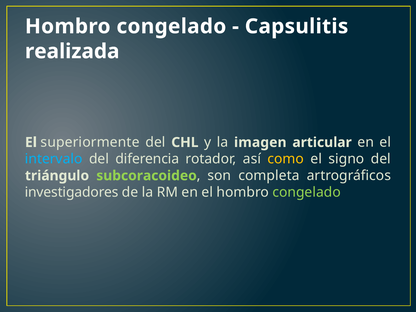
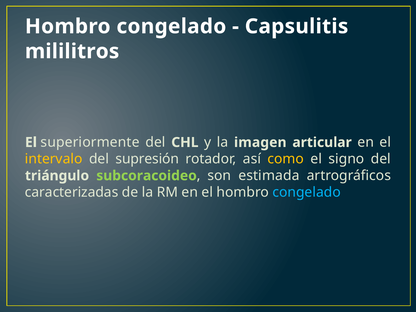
realizada: realizada -> mililitros
intervalo colour: light blue -> yellow
diferencia: diferencia -> supresión
completa: completa -> estimada
investigadores: investigadores -> caracterizadas
congelado at (307, 192) colour: light green -> light blue
